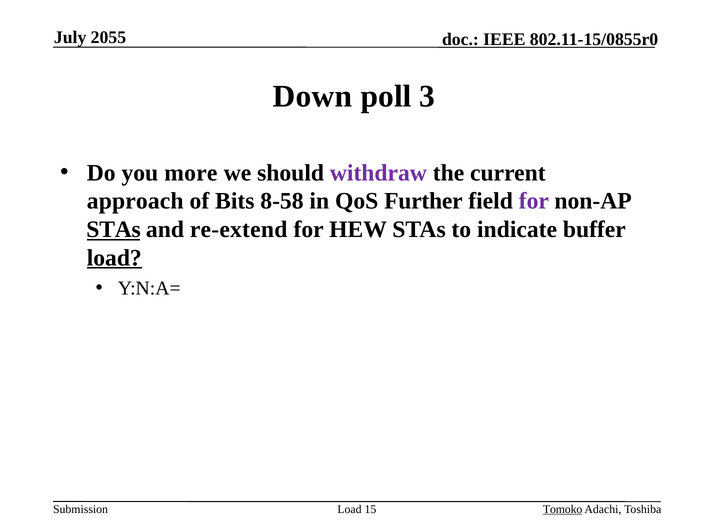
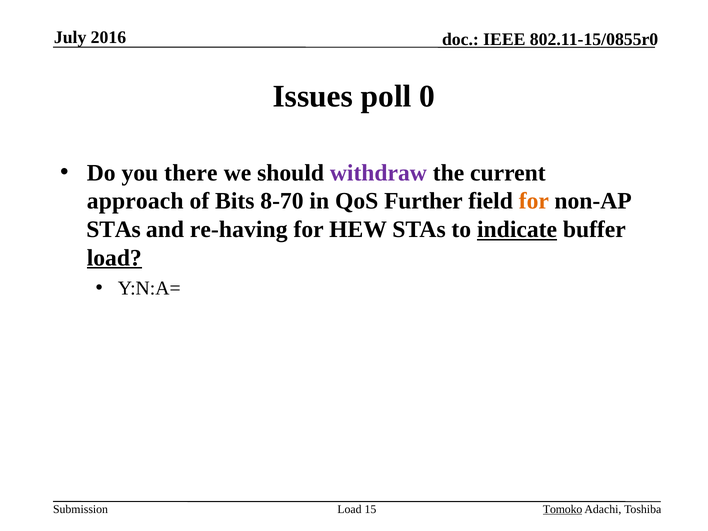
2055: 2055 -> 2016
Down: Down -> Issues
3: 3 -> 0
more: more -> there
8-58: 8-58 -> 8-70
for at (534, 201) colour: purple -> orange
STAs at (114, 229) underline: present -> none
re-extend: re-extend -> re-having
indicate underline: none -> present
